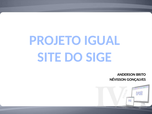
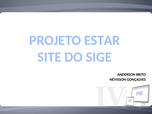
IGUAL: IGUAL -> ESTAR
